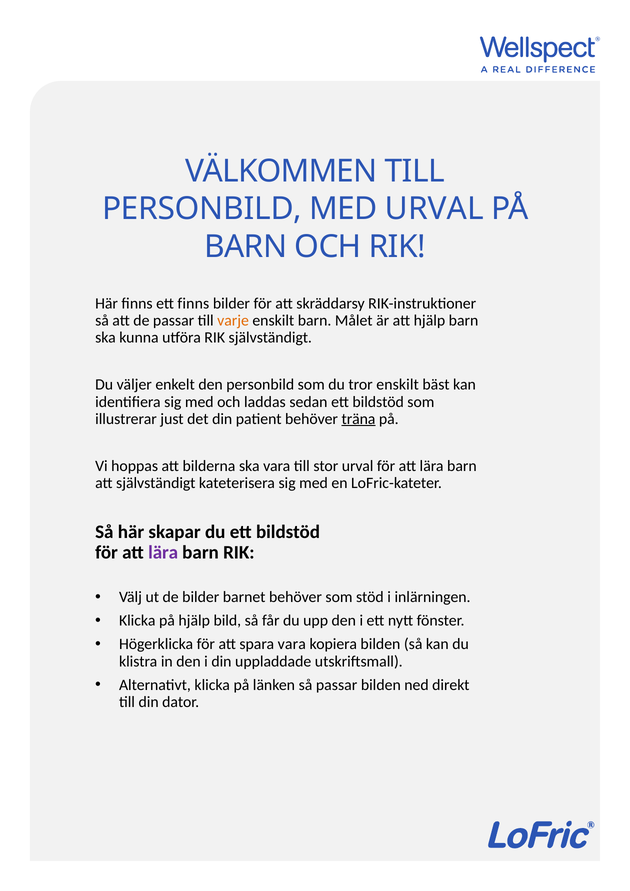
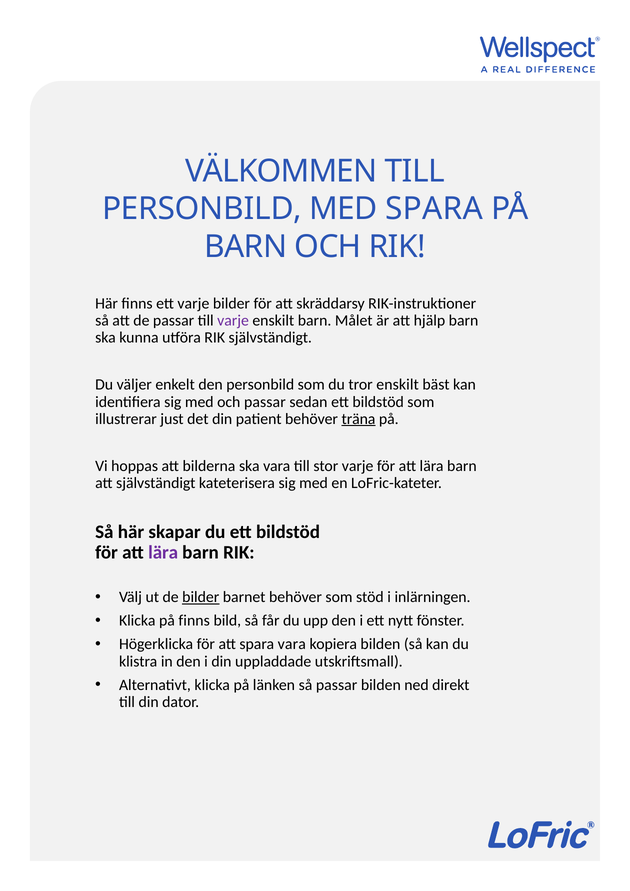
MED URVAL: URVAL -> SPARA
ett finns: finns -> varje
varje at (233, 321) colour: orange -> purple
och laddas: laddas -> passar
stor urval: urval -> varje
bilder at (201, 597) underline: none -> present
på hjälp: hjälp -> finns
